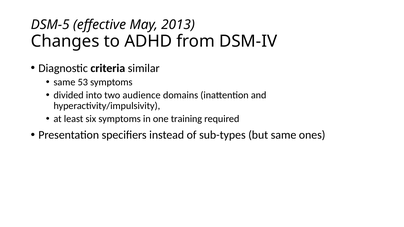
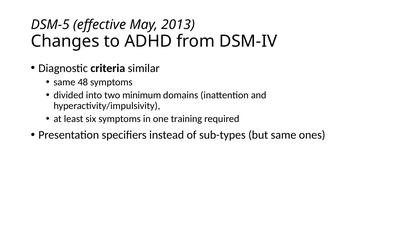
53: 53 -> 48
audience: audience -> minimum
